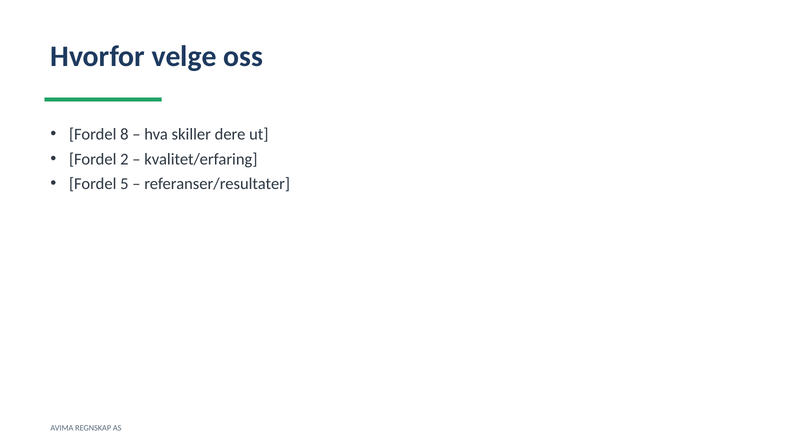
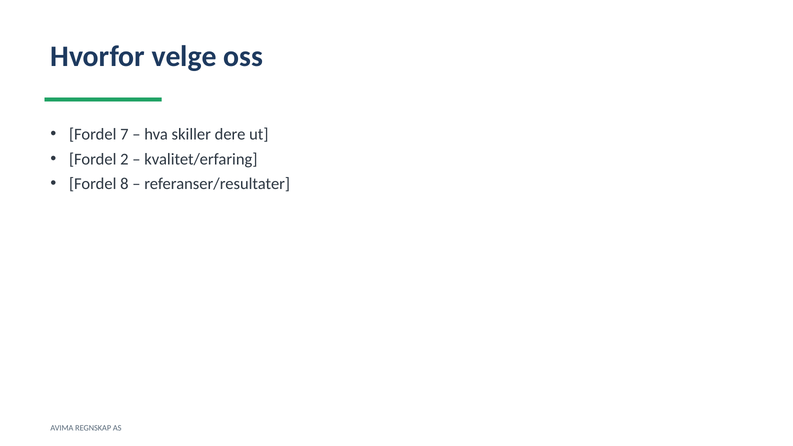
8: 8 -> 7
5: 5 -> 8
